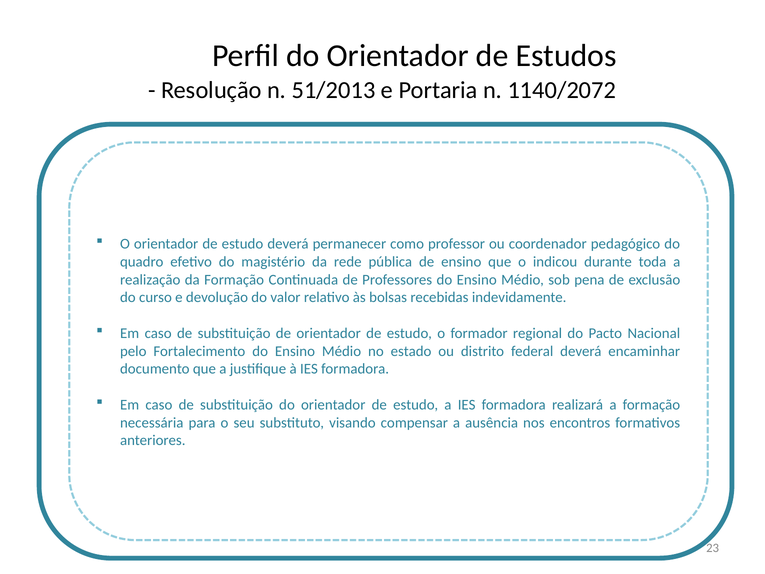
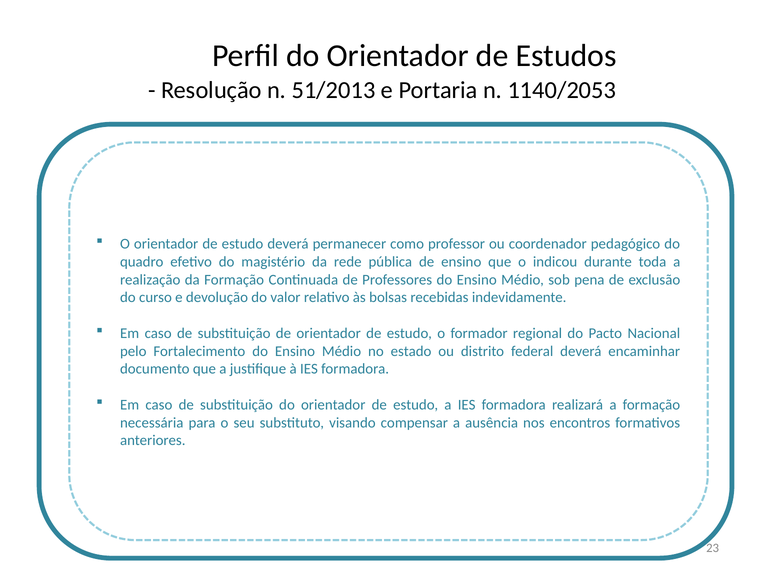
1140/2072: 1140/2072 -> 1140/2053
